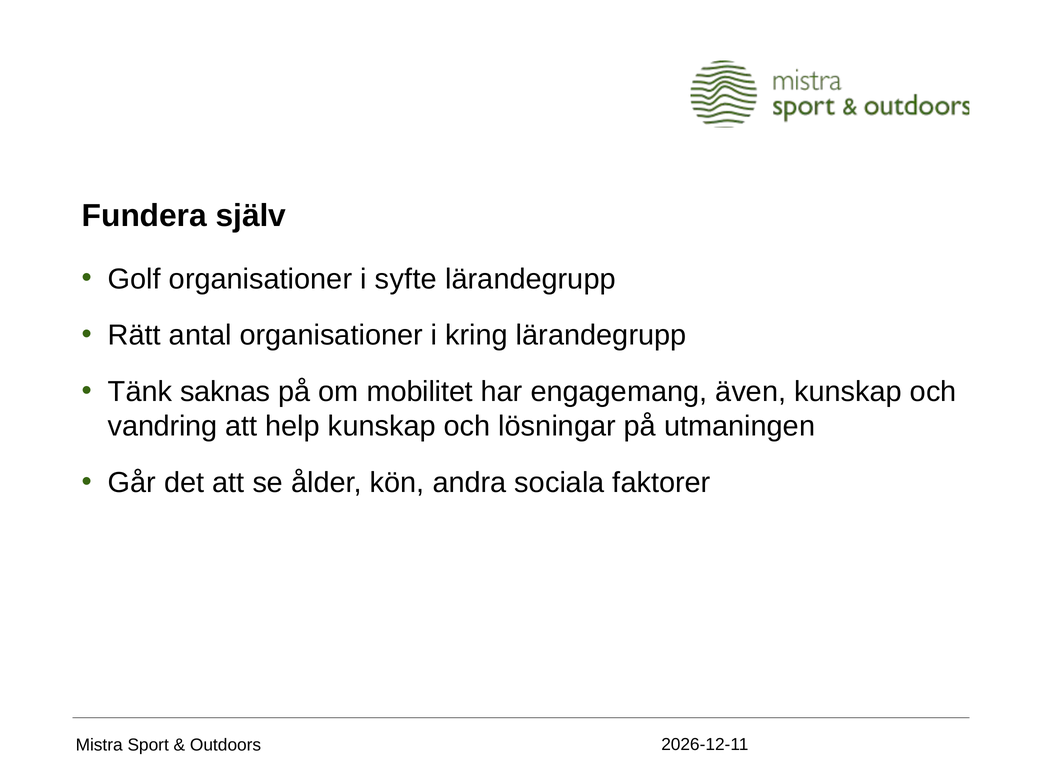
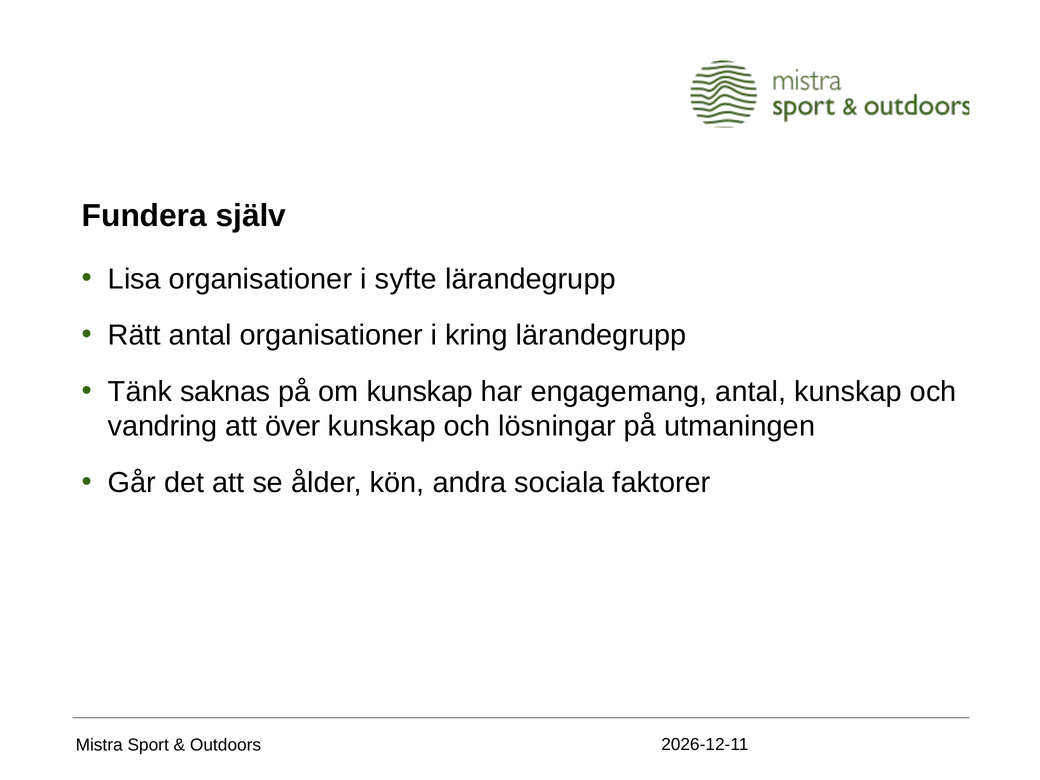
Golf: Golf -> Lisa
om mobilitet: mobilitet -> kunskap
engagemang även: även -> antal
help: help -> över
